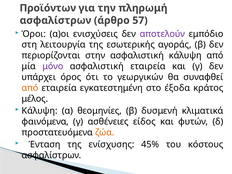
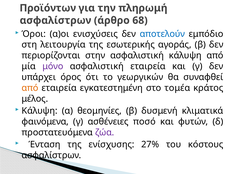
57: 57 -> 68
αποτελούν colour: purple -> blue
έξοδα: έξοδα -> τομέα
είδος: είδος -> ποσό
ζώα colour: orange -> purple
45%: 45% -> 27%
